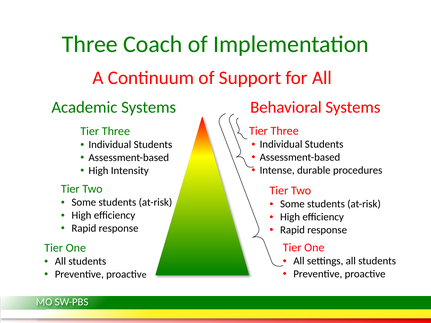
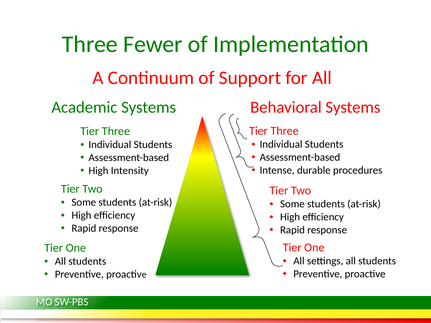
Coach: Coach -> Fewer
